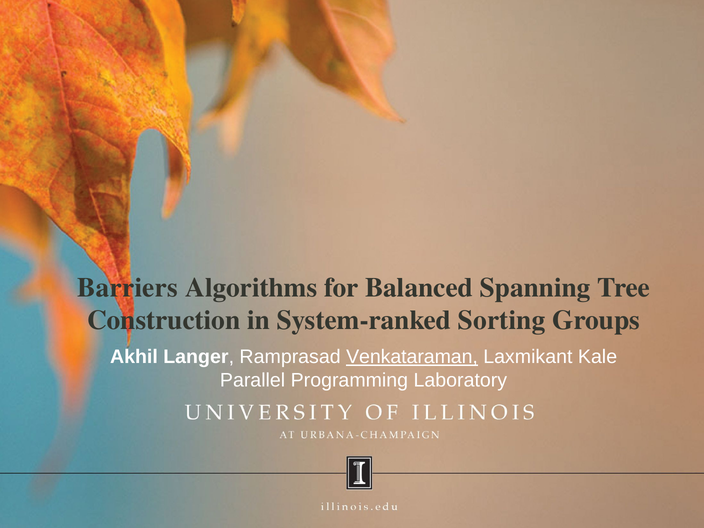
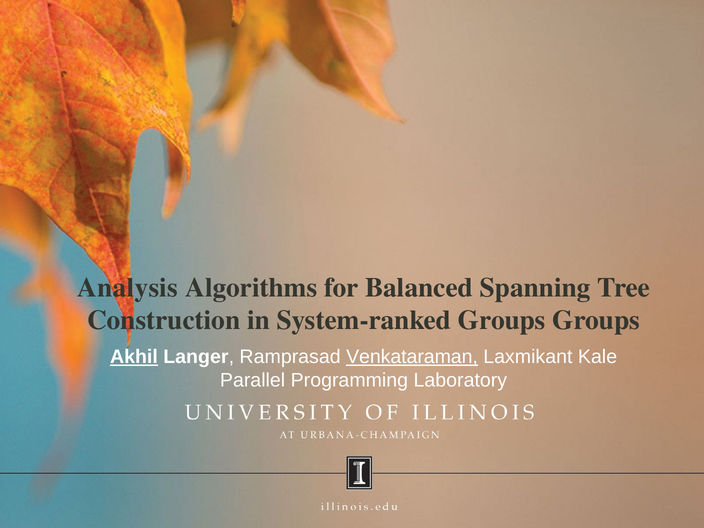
Barriers: Barriers -> Analysis
System-ranked Sorting: Sorting -> Groups
Akhil underline: none -> present
